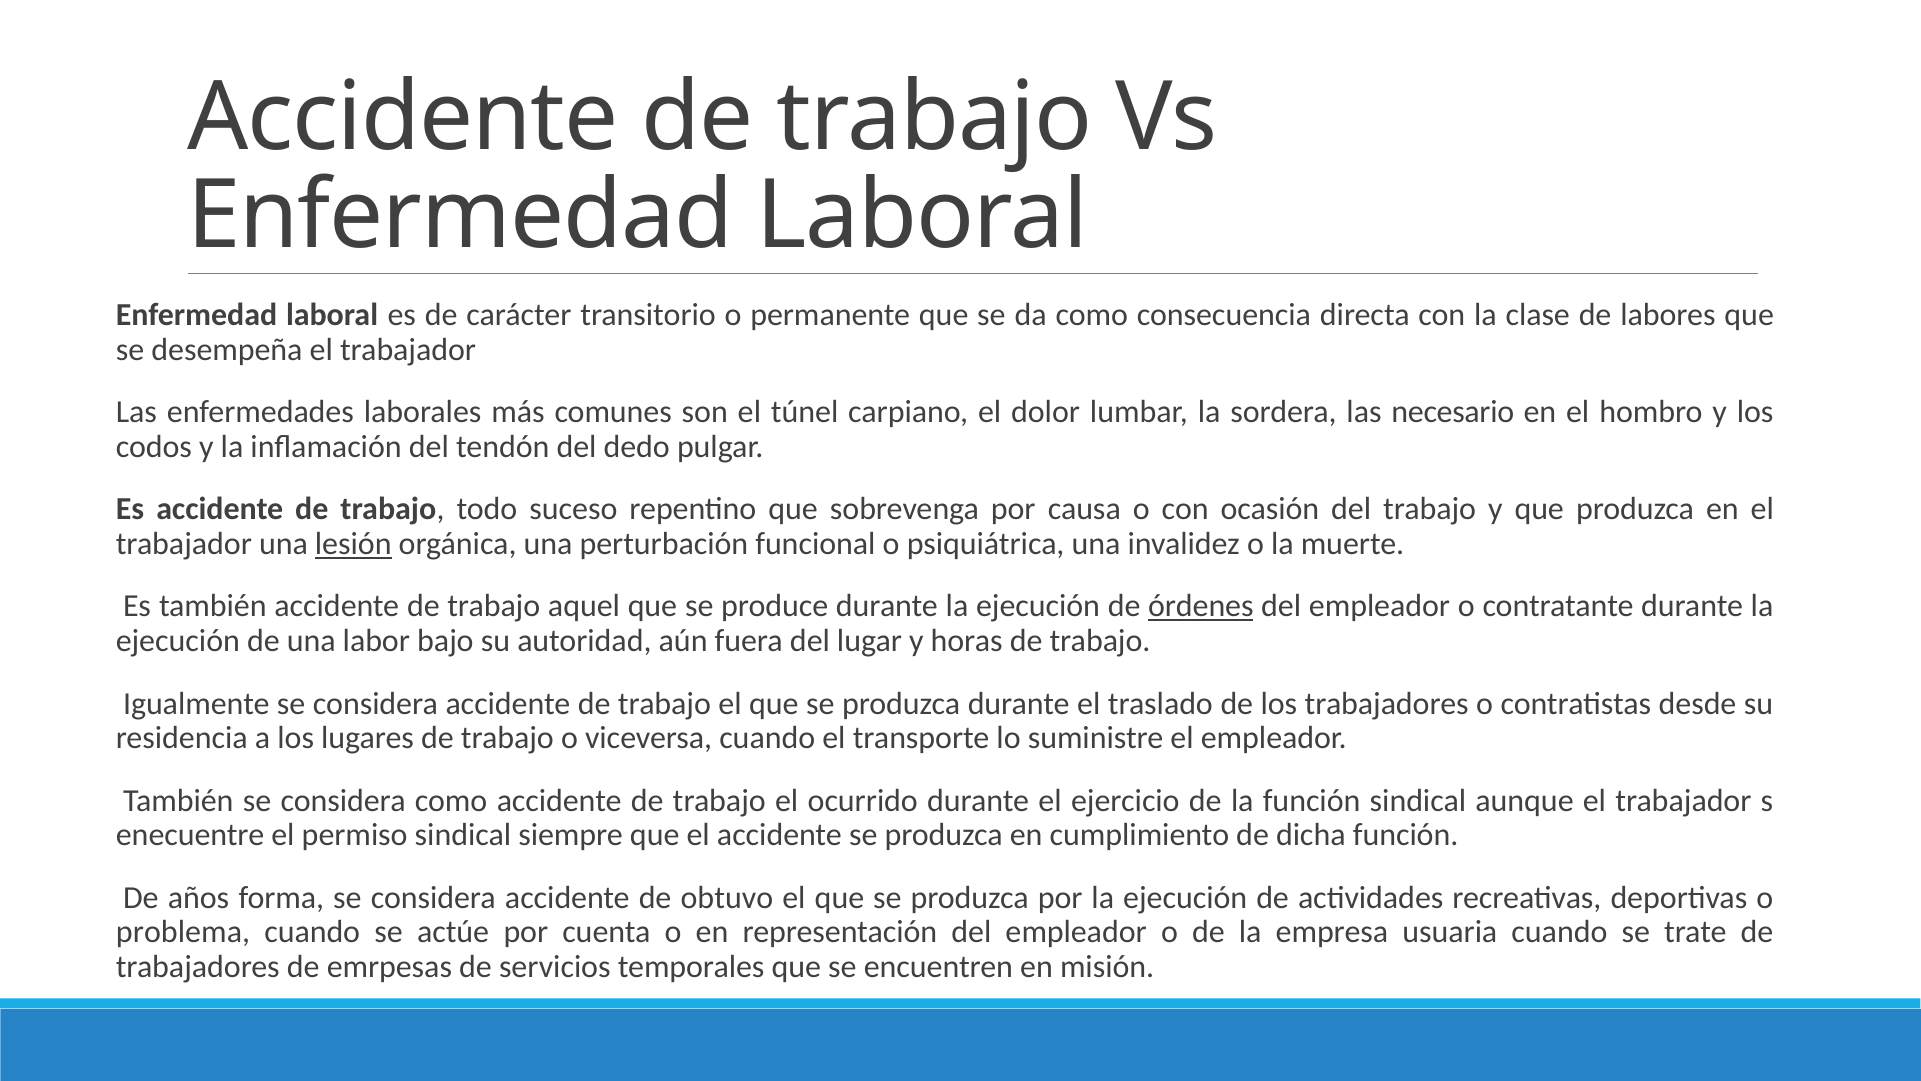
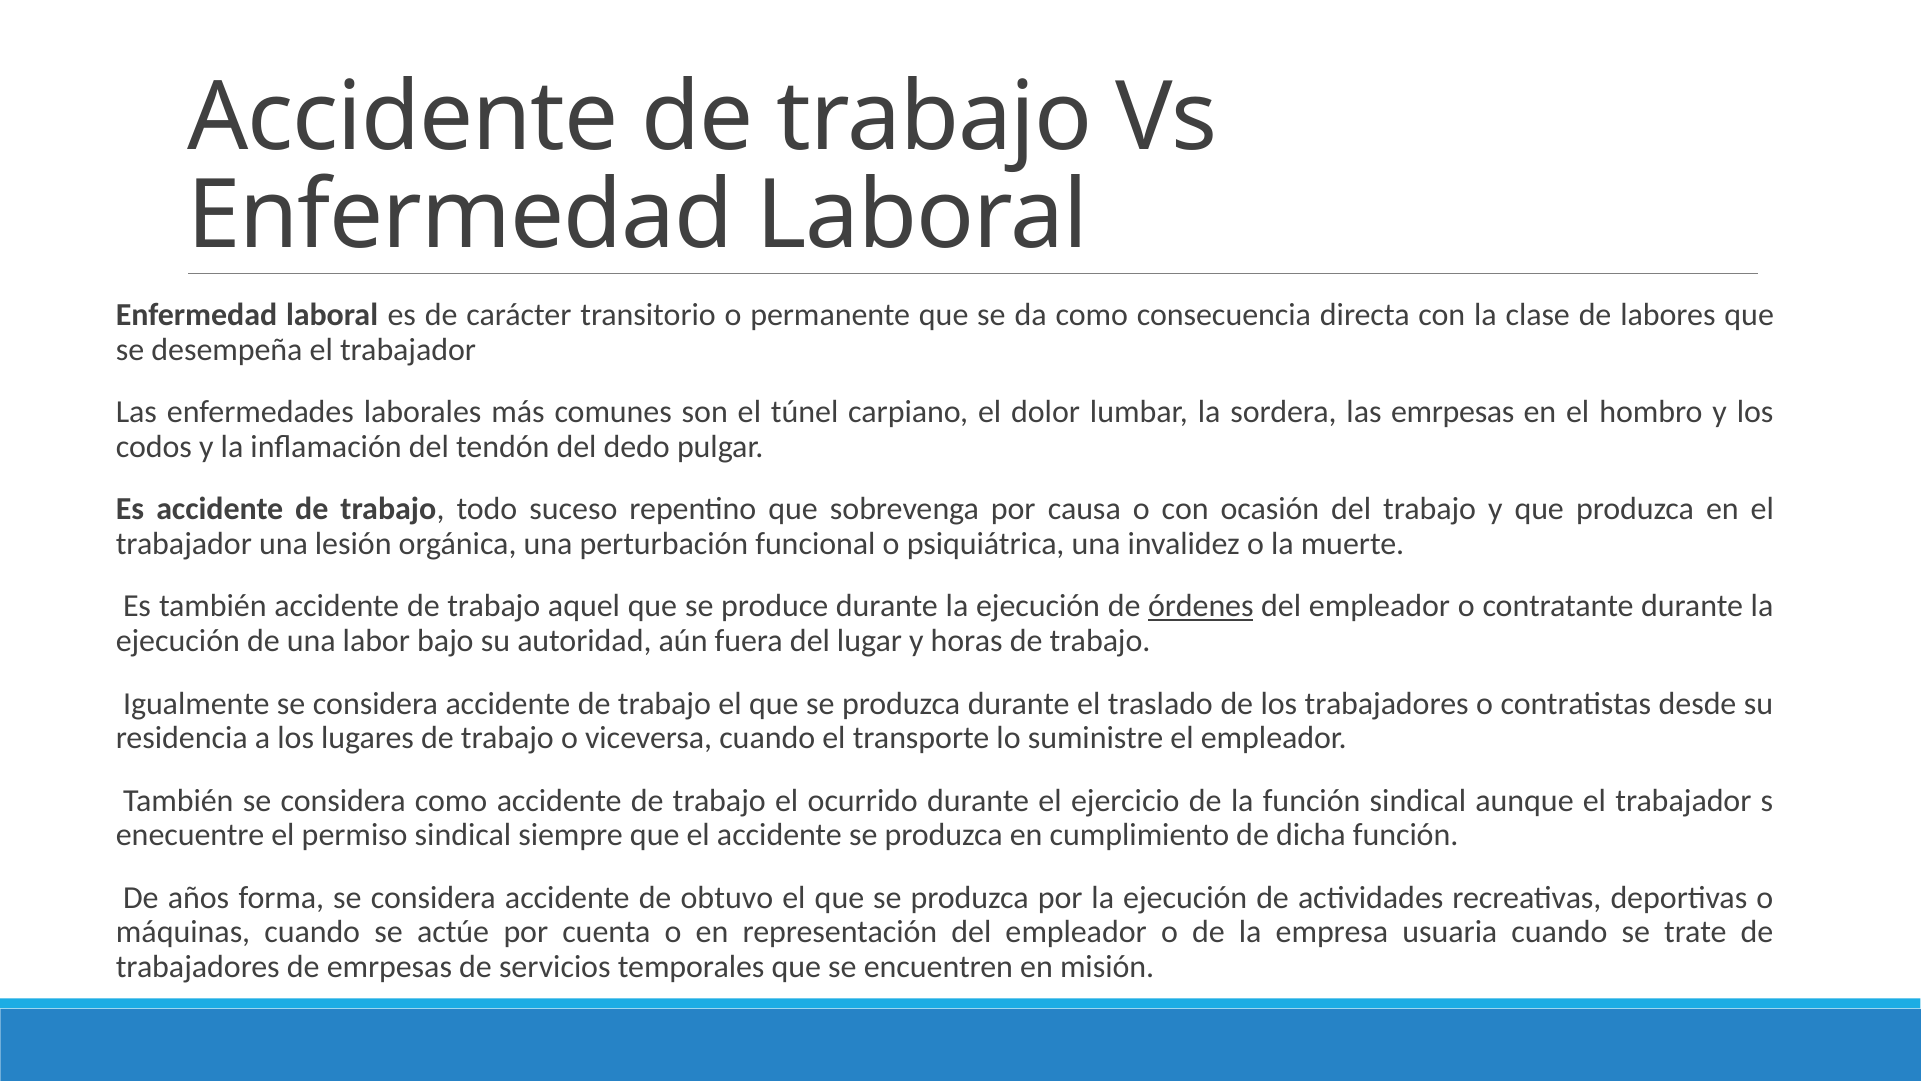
las necesario: necesario -> emrpesas
lesión underline: present -> none
problema: problema -> máquinas
